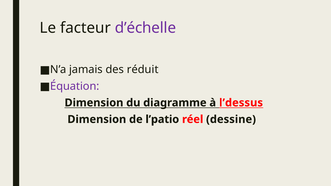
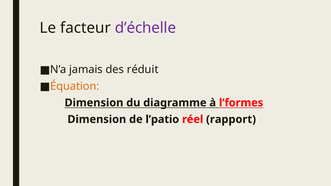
Équation colour: purple -> orange
l’dessus: l’dessus -> l’formes
dessine: dessine -> rapport
